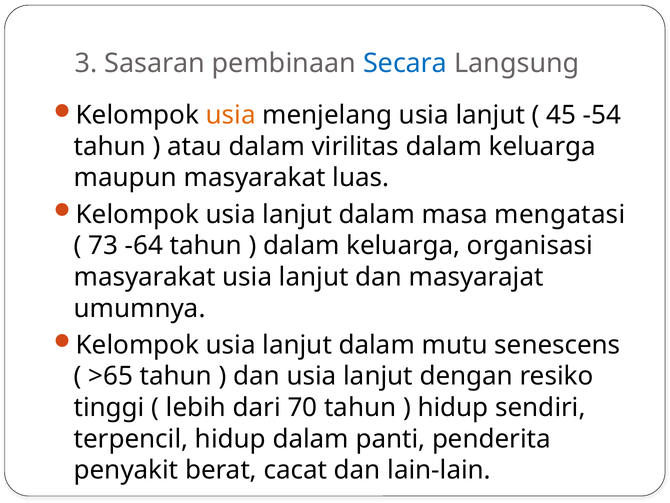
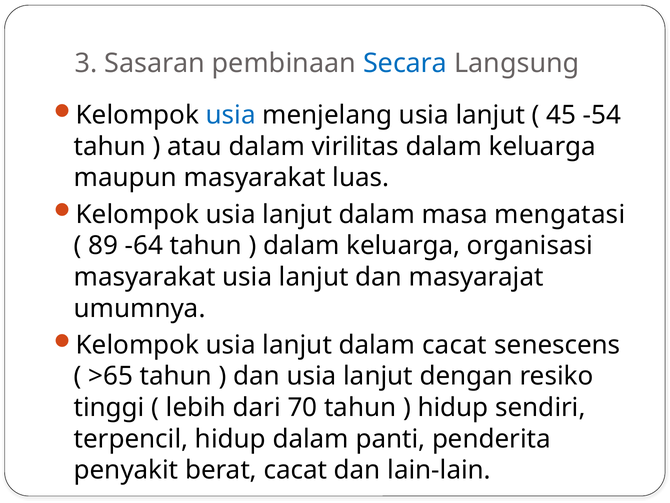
usia at (231, 115) colour: orange -> blue
73: 73 -> 89
dalam mutu: mutu -> cacat
